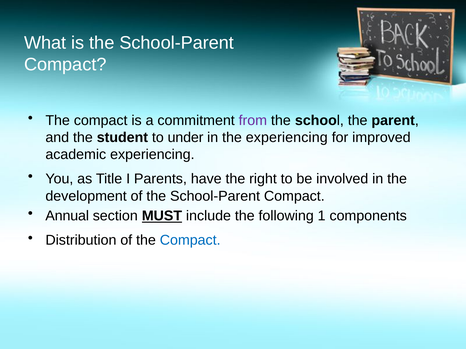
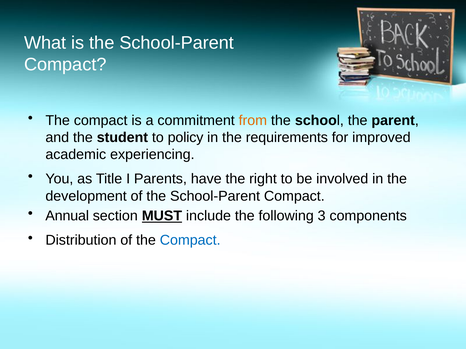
from colour: purple -> orange
under: under -> policy
the experiencing: experiencing -> requirements
1: 1 -> 3
